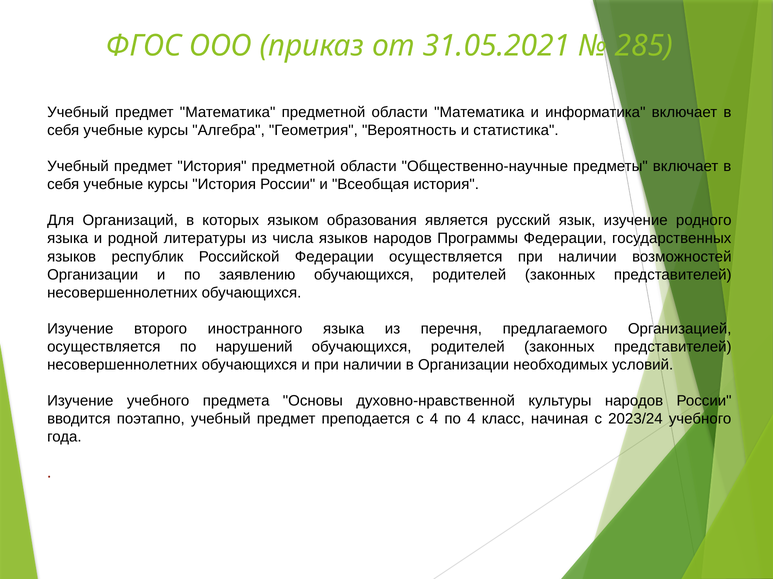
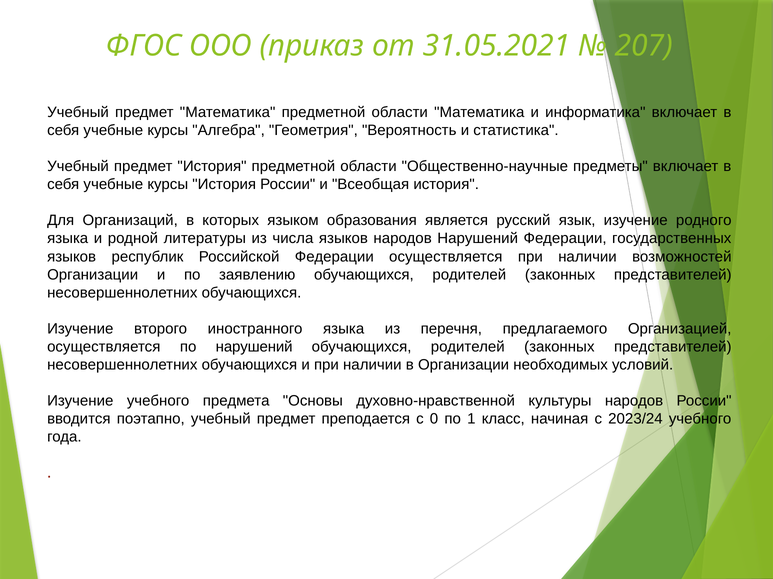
285: 285 -> 207
народов Программы: Программы -> Нарушений
с 4: 4 -> 0
по 4: 4 -> 1
